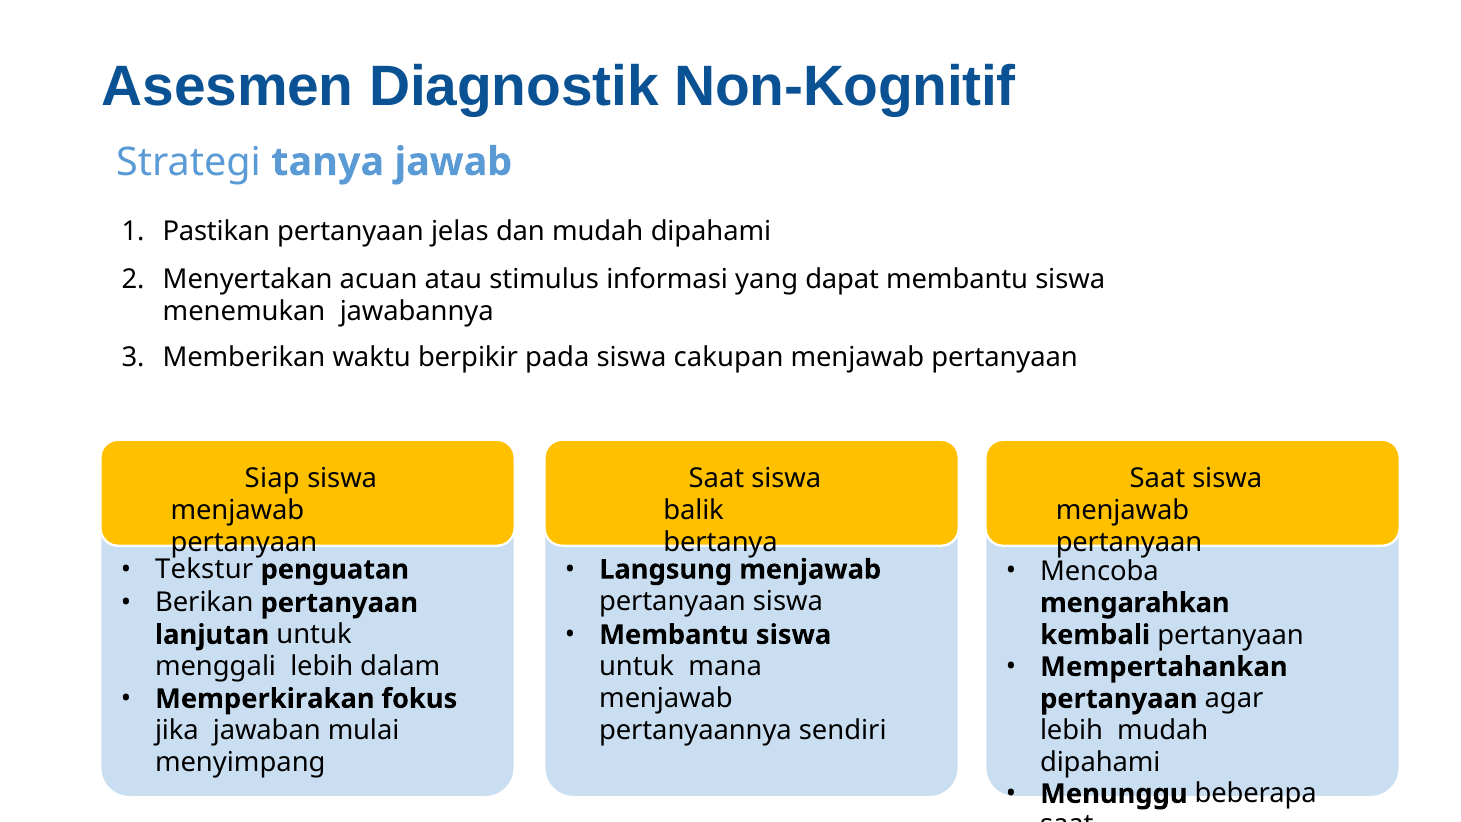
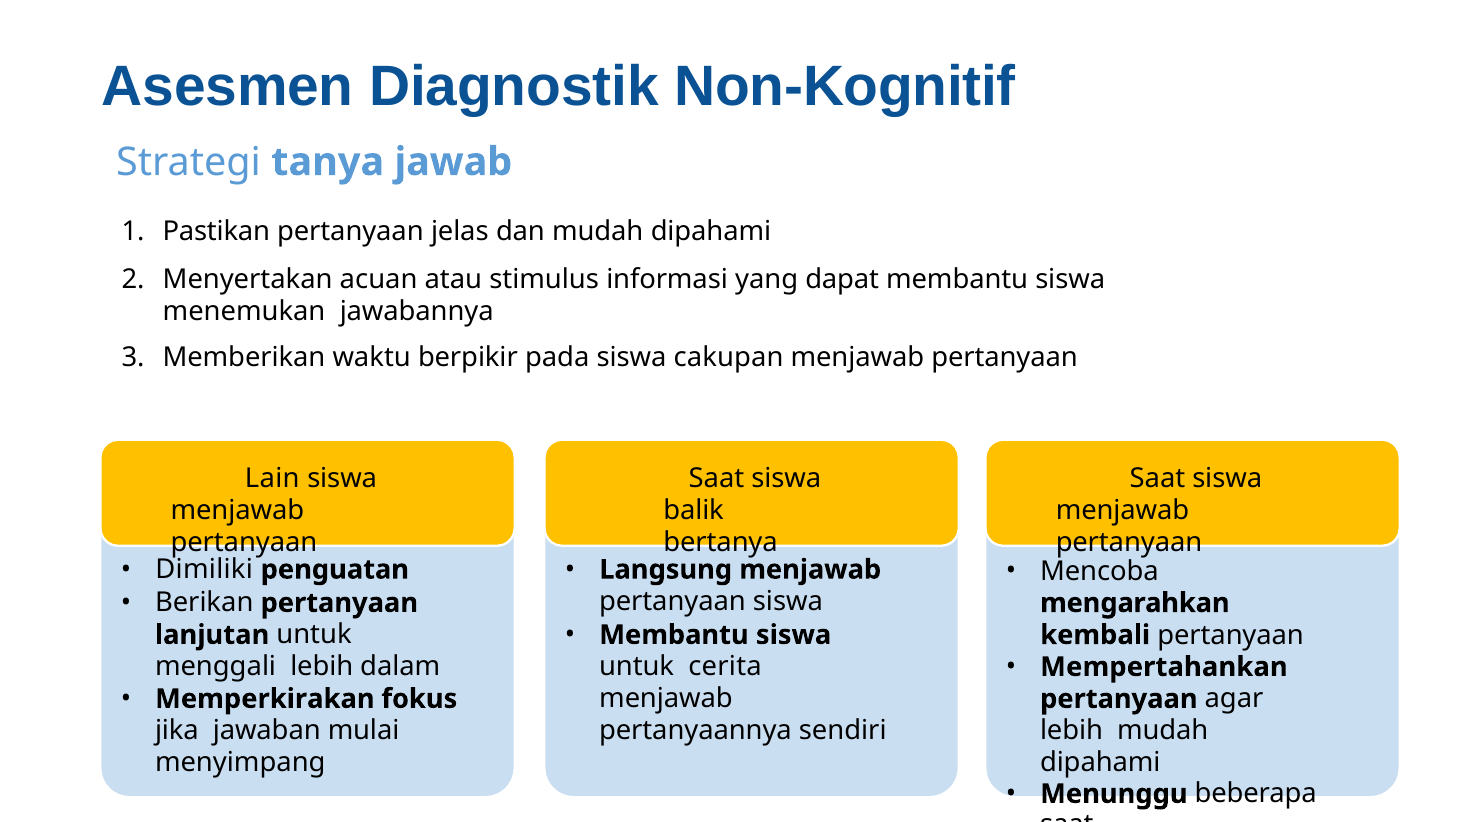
Siap: Siap -> Lain
Tekstur: Tekstur -> Dimiliki
mana: mana -> cerita
